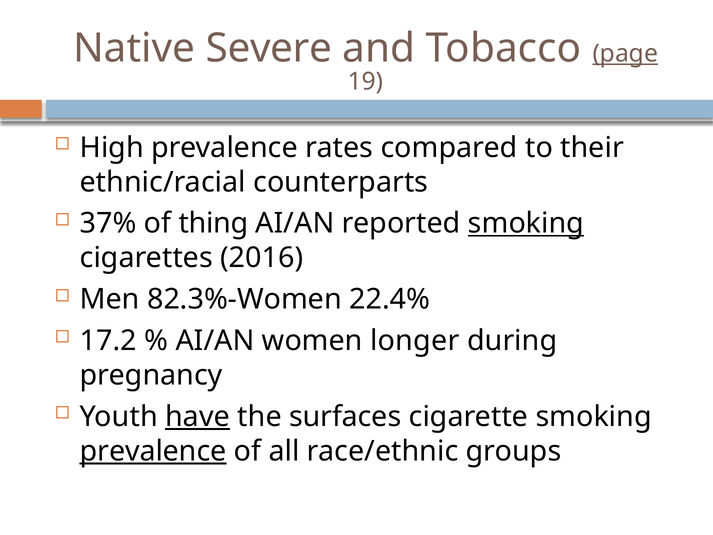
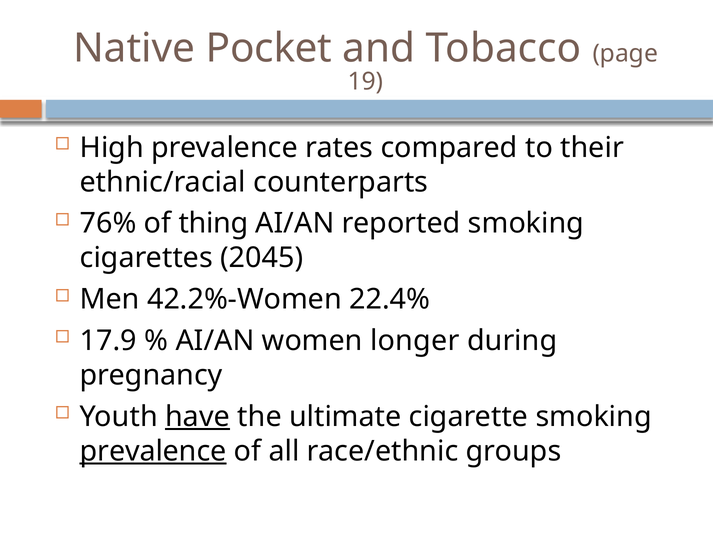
Severe: Severe -> Pocket
page underline: present -> none
37%: 37% -> 76%
smoking at (526, 223) underline: present -> none
2016: 2016 -> 2045
82.3%-Women: 82.3%-Women -> 42.2%-Women
17.2: 17.2 -> 17.9
surfaces: surfaces -> ultimate
